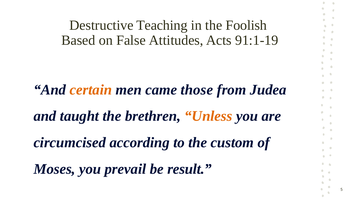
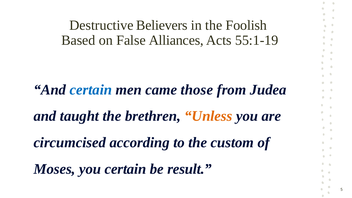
Teaching: Teaching -> Believers
Attitudes: Attitudes -> Alliances
91:1-19: 91:1-19 -> 55:1-19
certain at (91, 90) colour: orange -> blue
you prevail: prevail -> certain
